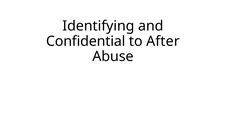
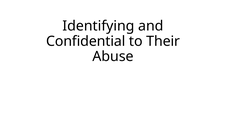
After: After -> Their
